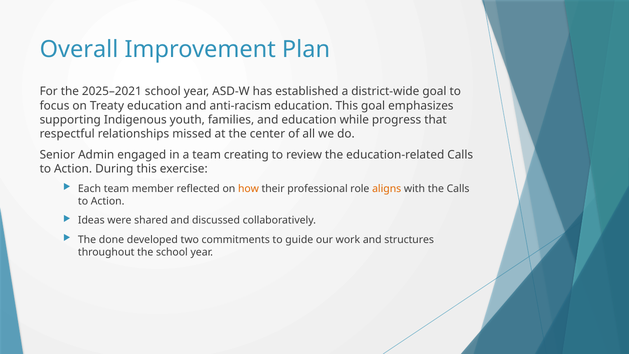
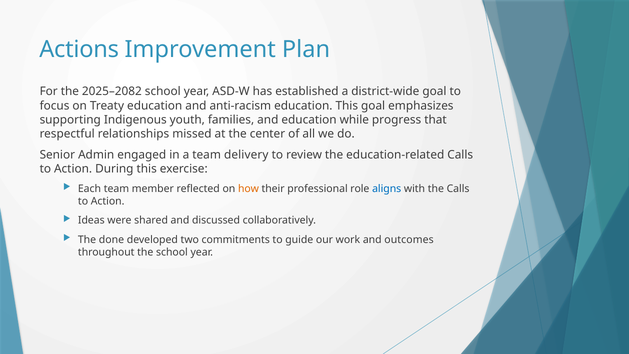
Overall: Overall -> Actions
2025–2021: 2025–2021 -> 2025–2082
creating: creating -> delivery
aligns colour: orange -> blue
structures: structures -> outcomes
